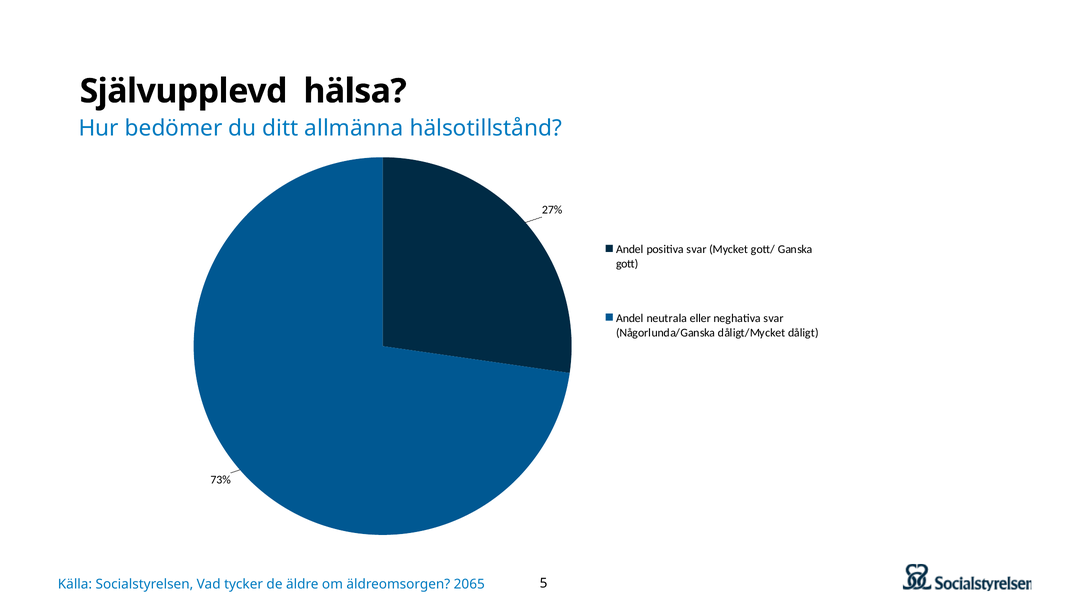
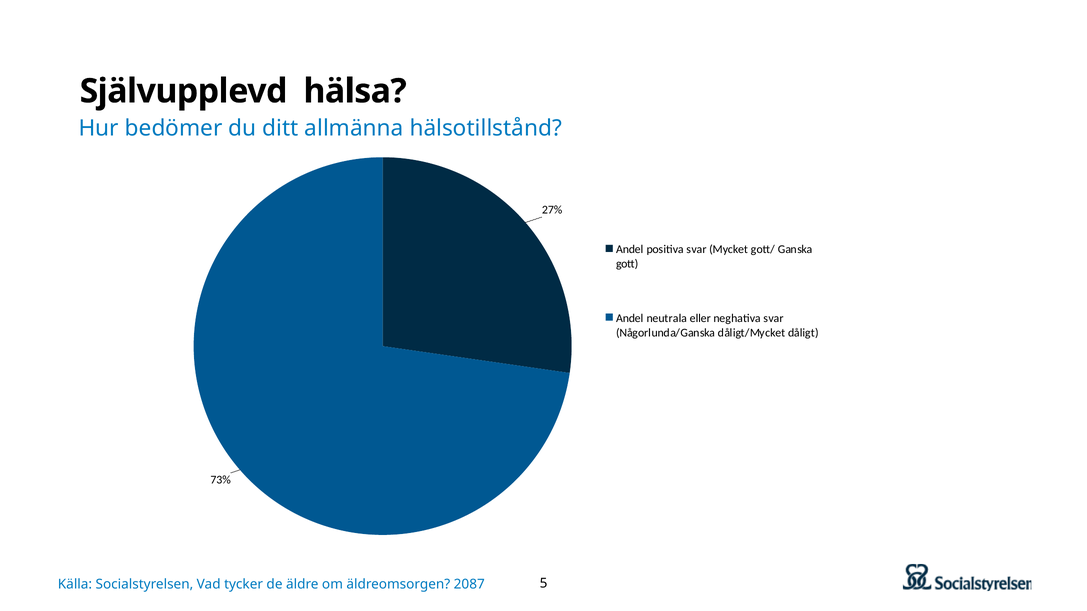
2065: 2065 -> 2087
